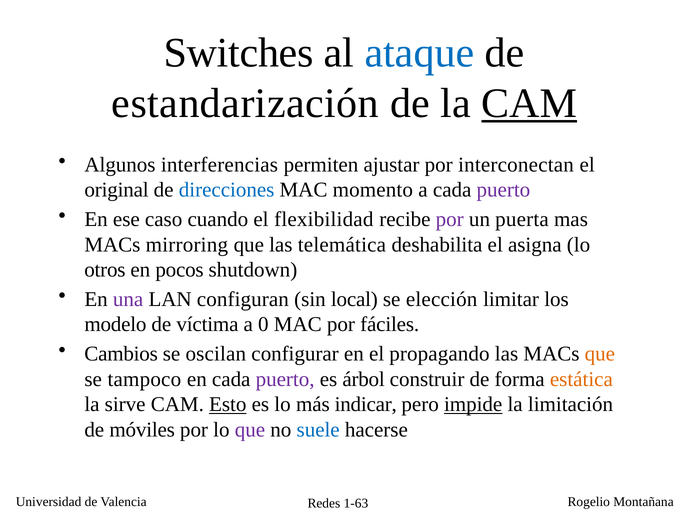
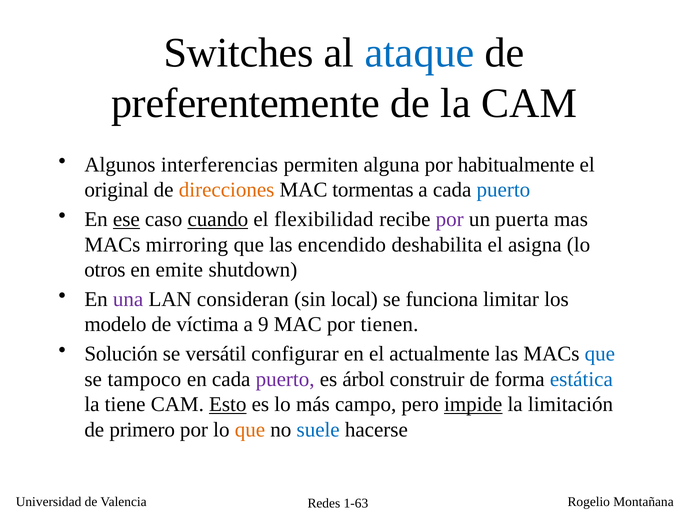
estandarización: estandarización -> preferentemente
CAM at (529, 104) underline: present -> none
ajustar: ajustar -> alguna
interconectan: interconectan -> habitualmente
direcciones colour: blue -> orange
momento: momento -> tormentas
puerto at (503, 190) colour: purple -> blue
ese underline: none -> present
cuando underline: none -> present
telemática: telemática -> encendido
pocos: pocos -> emite
configuran: configuran -> consideran
elección: elección -> funciona
0: 0 -> 9
fáciles: fáciles -> tienen
Cambios: Cambios -> Solución
oscilan: oscilan -> versátil
propagando: propagando -> actualmente
que at (600, 354) colour: orange -> blue
estática colour: orange -> blue
sirve: sirve -> tiene
indicar: indicar -> campo
móviles: móviles -> primero
que at (250, 430) colour: purple -> orange
